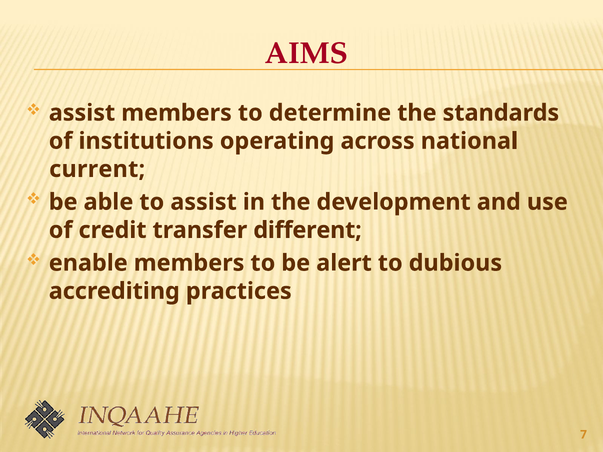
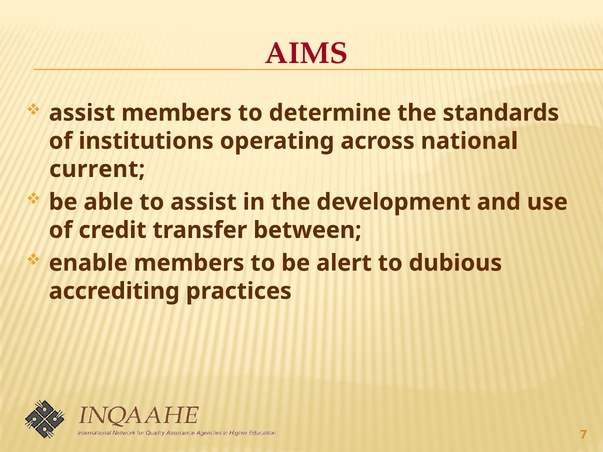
different: different -> between
